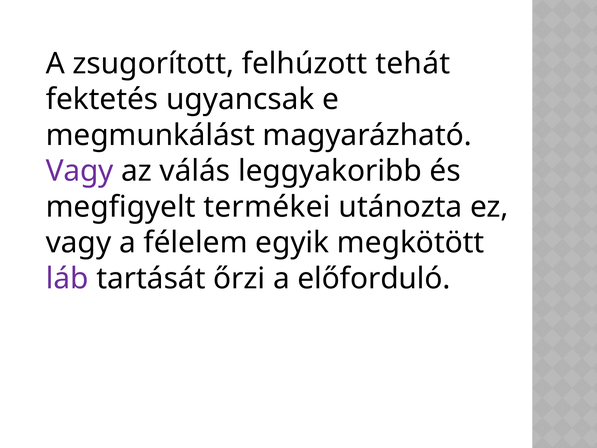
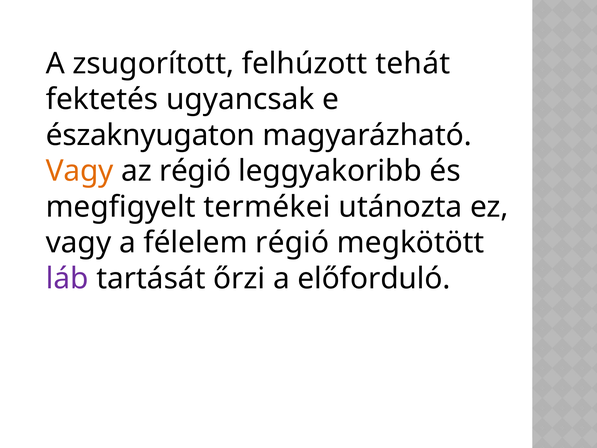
megmunkálást: megmunkálást -> északnyugaton
Vagy at (80, 171) colour: purple -> orange
az válás: válás -> régió
félelem egyik: egyik -> régió
